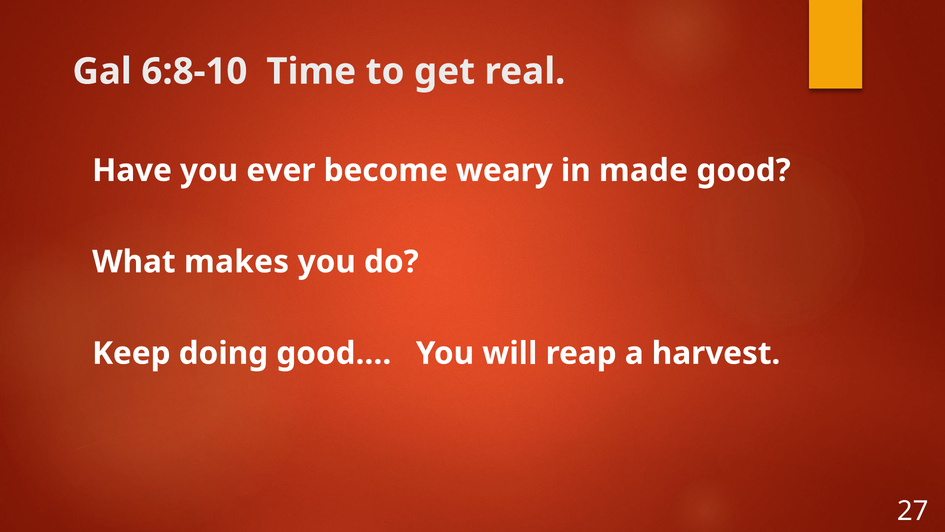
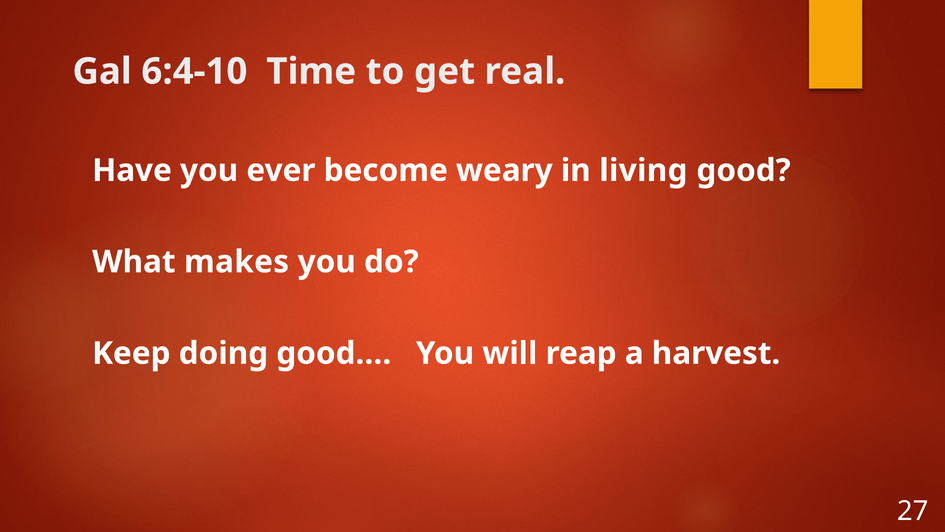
6:8-10: 6:8-10 -> 6:4-10
made: made -> living
